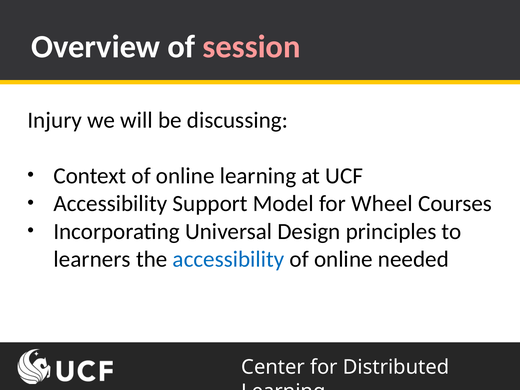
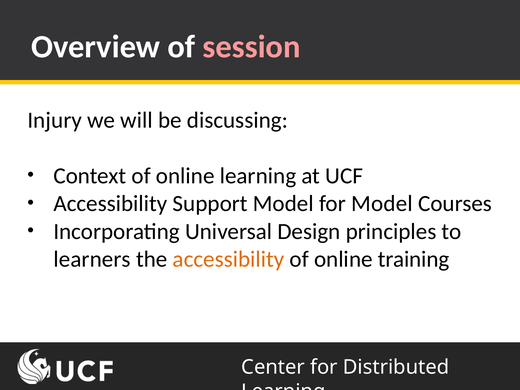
for Wheel: Wheel -> Model
accessibility at (228, 259) colour: blue -> orange
needed: needed -> training
